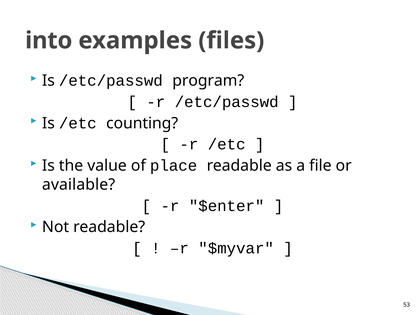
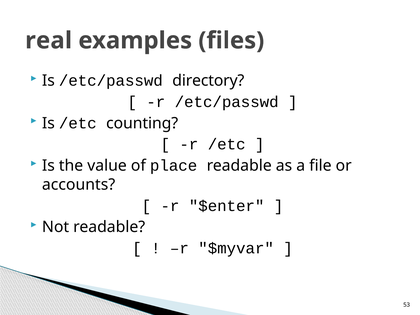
into: into -> real
program: program -> directory
available: available -> accounts
